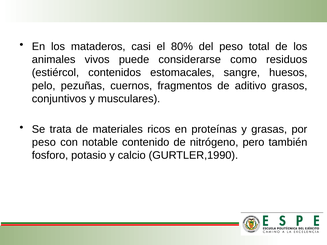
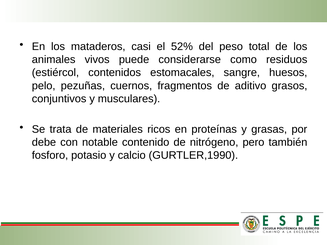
80%: 80% -> 52%
peso at (44, 142): peso -> debe
